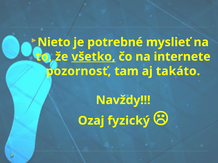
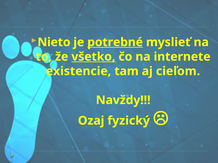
potrebné underline: none -> present
pozornosť: pozornosť -> existencie
takáto: takáto -> cieľom
